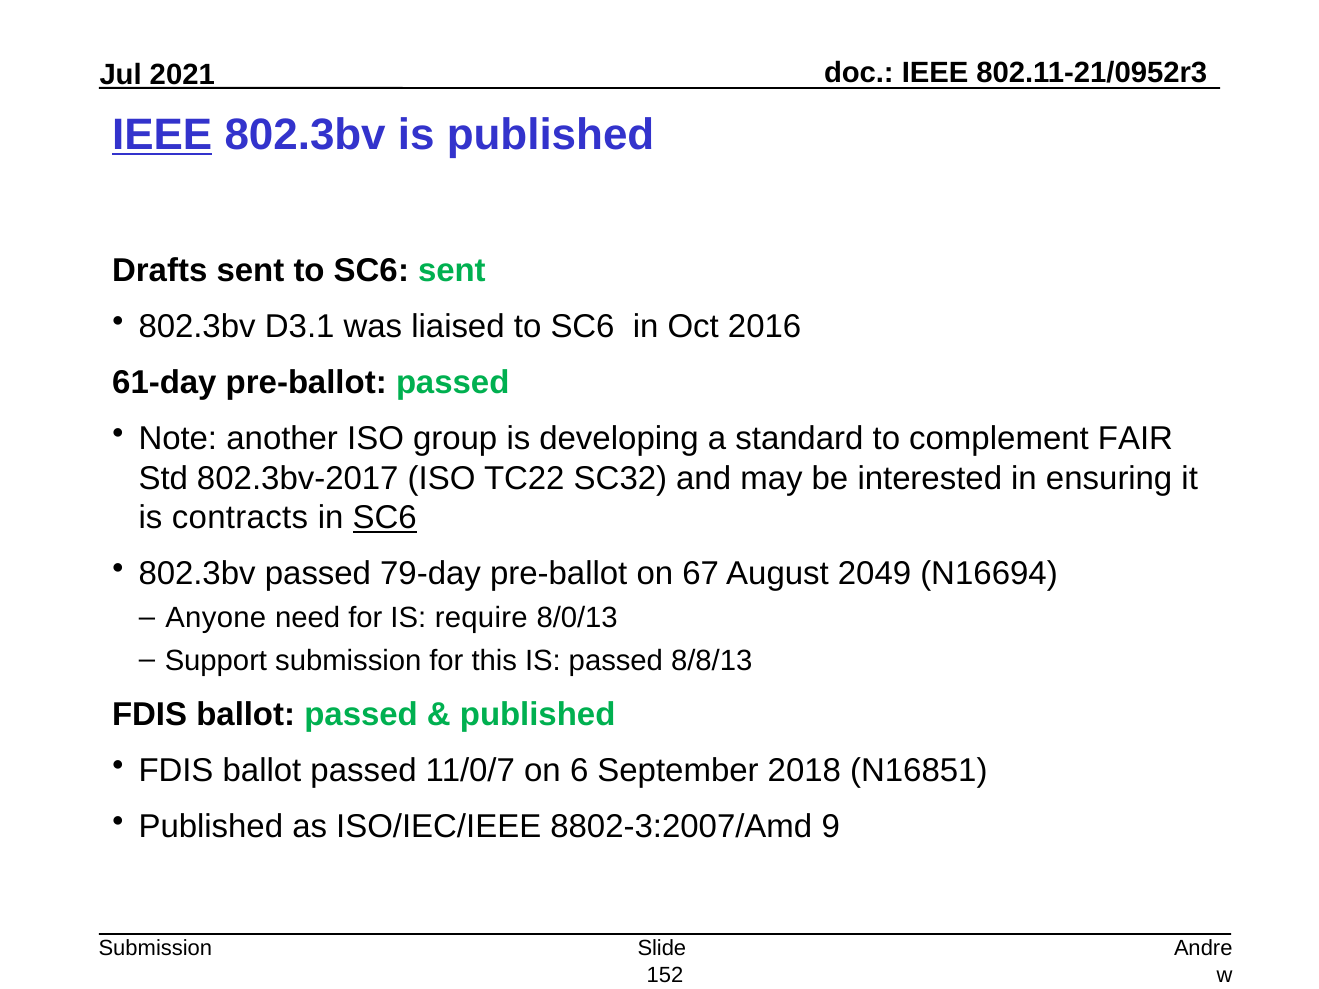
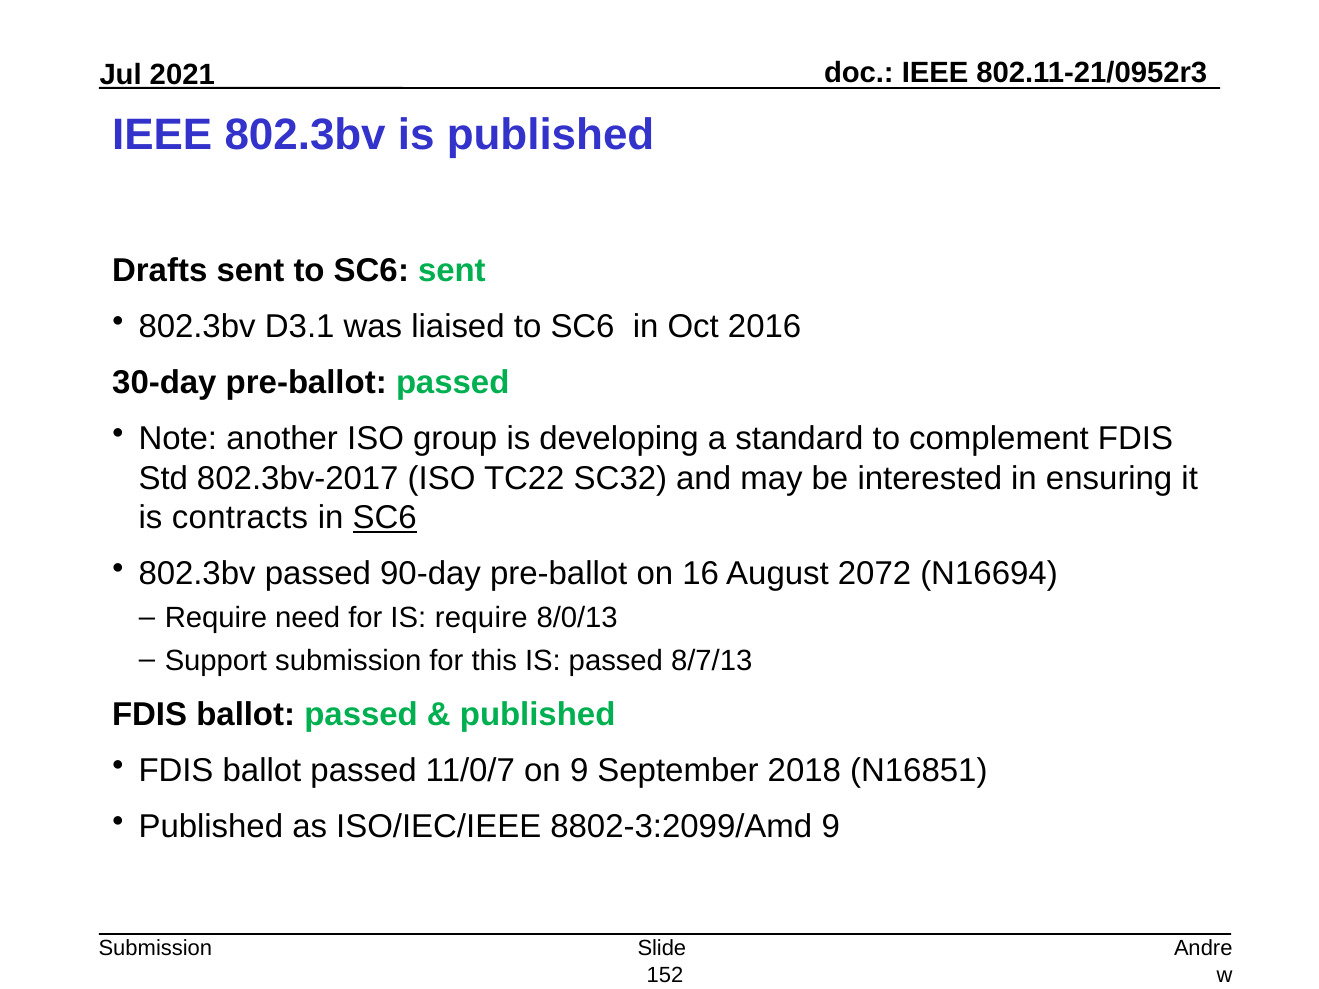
IEEE at (162, 135) underline: present -> none
61-day: 61-day -> 30-day
complement FAIR: FAIR -> FDIS
79-day: 79-day -> 90-day
67: 67 -> 16
2049: 2049 -> 2072
Anyone at (216, 618): Anyone -> Require
8/8/13: 8/8/13 -> 8/7/13
on 6: 6 -> 9
8802-3:2007/Amd: 8802-3:2007/Amd -> 8802-3:2099/Amd
